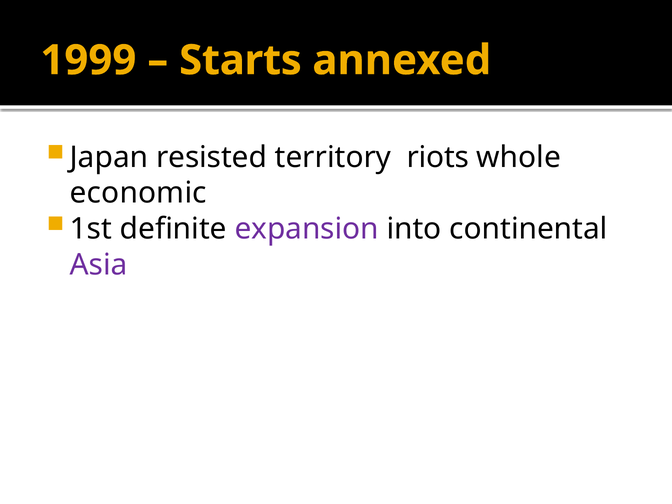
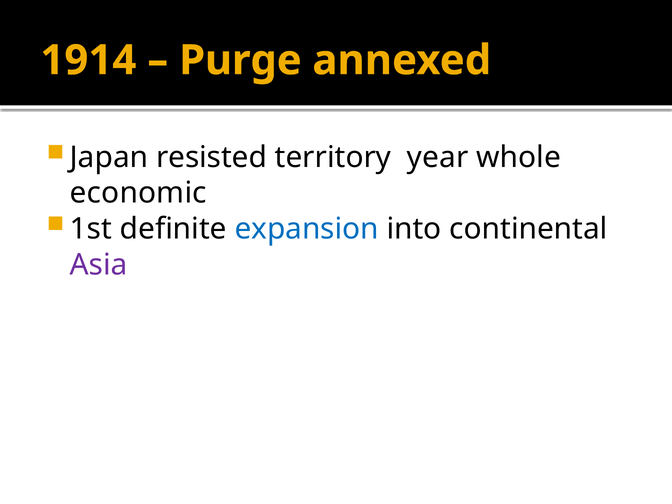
1999: 1999 -> 1914
Starts: Starts -> Purge
riots: riots -> year
expansion colour: purple -> blue
